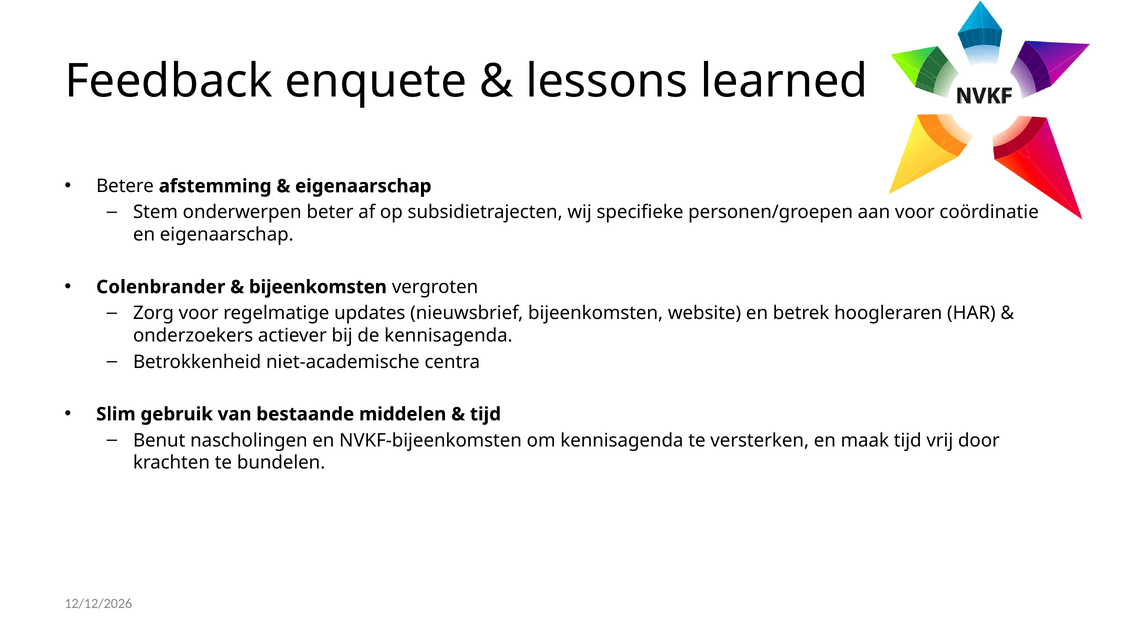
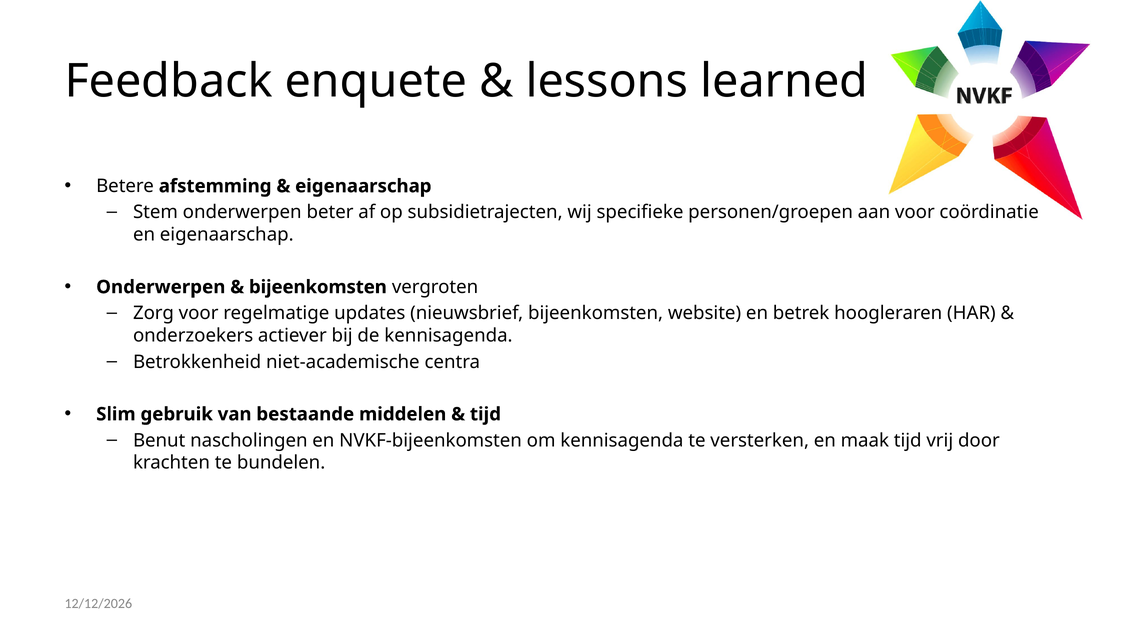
Colenbrander at (161, 287): Colenbrander -> Onderwerpen
